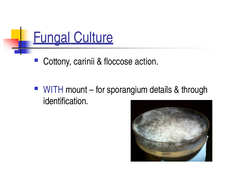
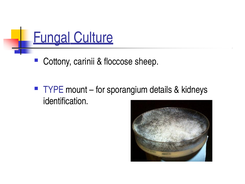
action: action -> sheep
WITH: WITH -> TYPE
through: through -> kidneys
